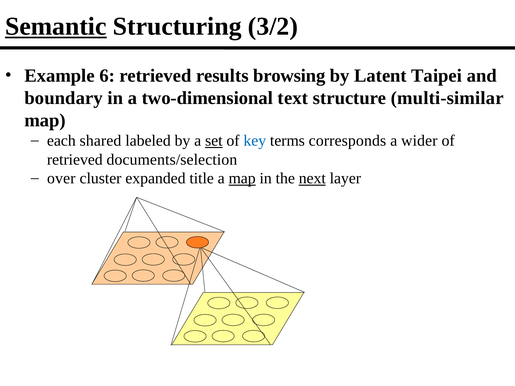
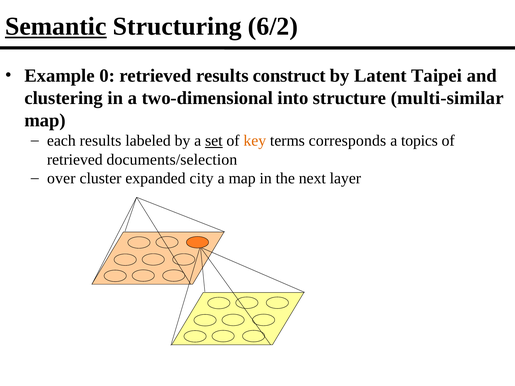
3/2: 3/2 -> 6/2
6: 6 -> 0
browsing: browsing -> construct
boundary: boundary -> clustering
text: text -> into
each shared: shared -> results
key colour: blue -> orange
wider: wider -> topics
title: title -> city
map at (242, 179) underline: present -> none
next underline: present -> none
